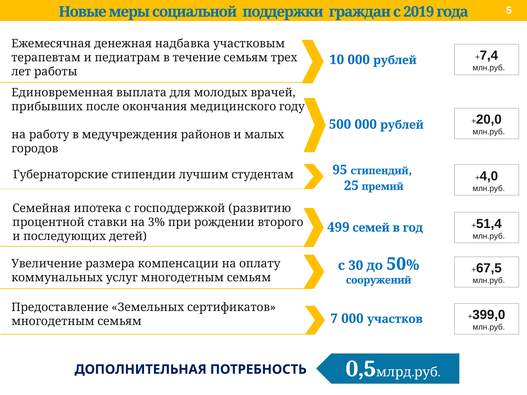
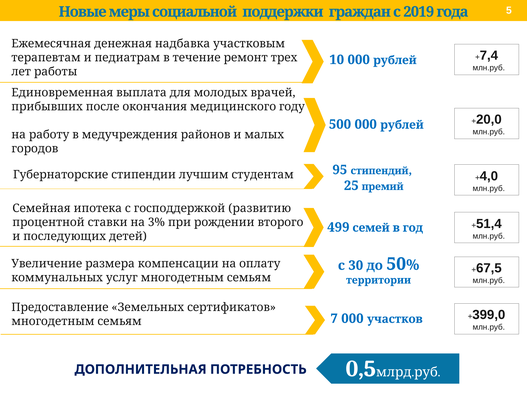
течение семьям: семьям -> ремонт
сооружений: сооружений -> территории
